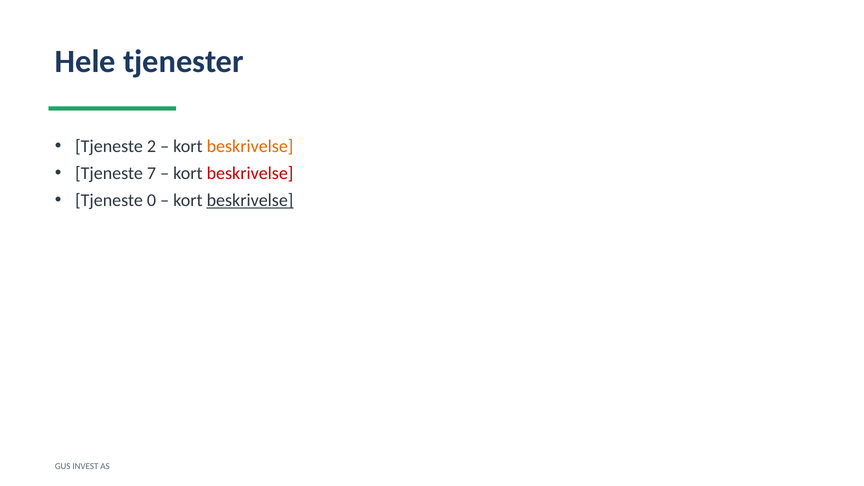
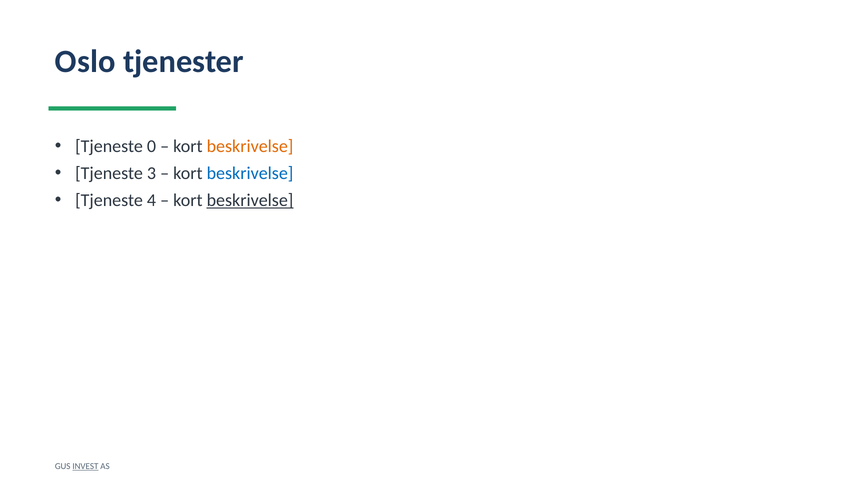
Hele: Hele -> Oslo
2: 2 -> 0
7: 7 -> 3
beskrivelse at (250, 173) colour: red -> blue
0: 0 -> 4
INVEST underline: none -> present
